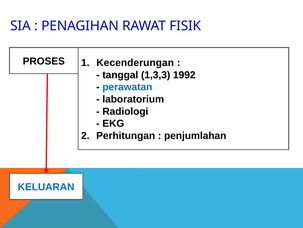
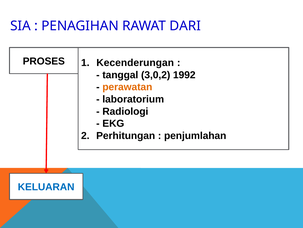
FISIK: FISIK -> DARI
1,3,3: 1,3,3 -> 3,0,2
perawatan colour: blue -> orange
